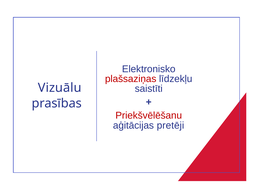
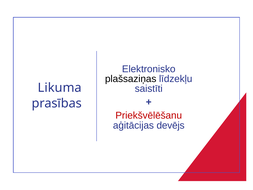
plašsaziņas colour: red -> black
Vizuālu: Vizuālu -> Likuma
pretēji: pretēji -> devējs
